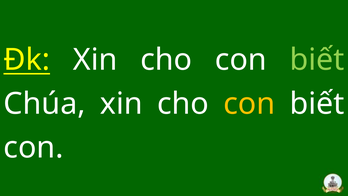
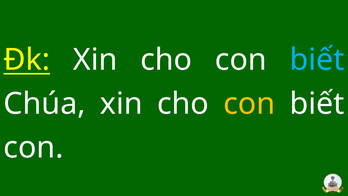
biết at (317, 60) colour: light green -> light blue
